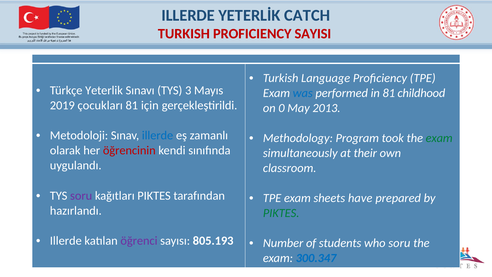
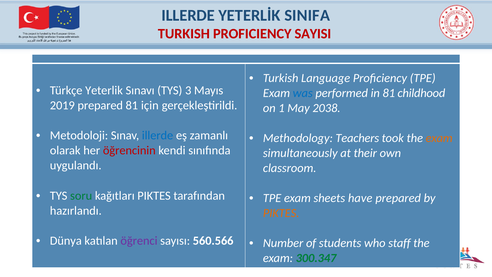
CATCH: CATCH -> SINIFA
2019 çocukları: çocukları -> prepared
0: 0 -> 1
2013: 2013 -> 2038
Program: Program -> Teachers
exam at (439, 138) colour: green -> orange
soru at (81, 195) colour: purple -> green
PIKTES at (281, 213) colour: green -> orange
Illerde at (66, 240): Illerde -> Dünya
805.193: 805.193 -> 560.566
who soru: soru -> staff
300.347 colour: blue -> green
